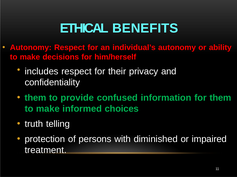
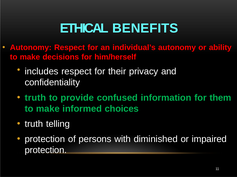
them at (35, 98): them -> truth
treatment at (46, 151): treatment -> protection
